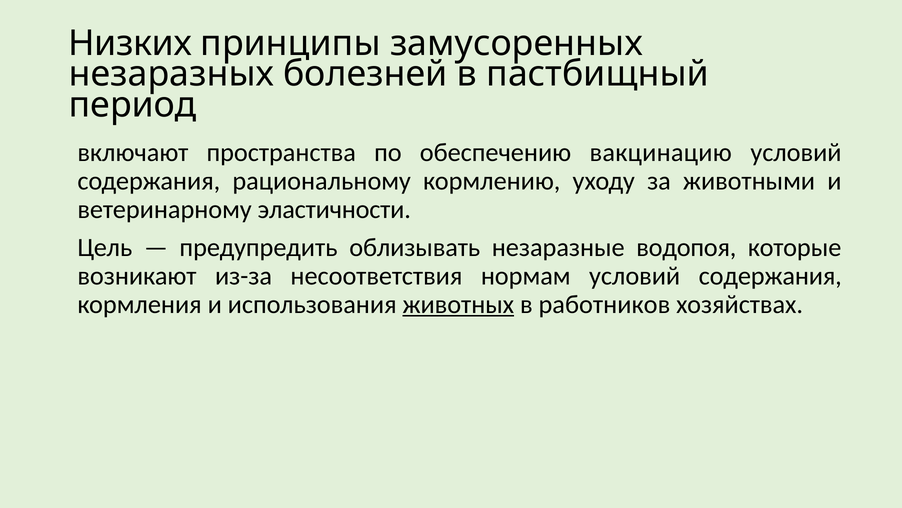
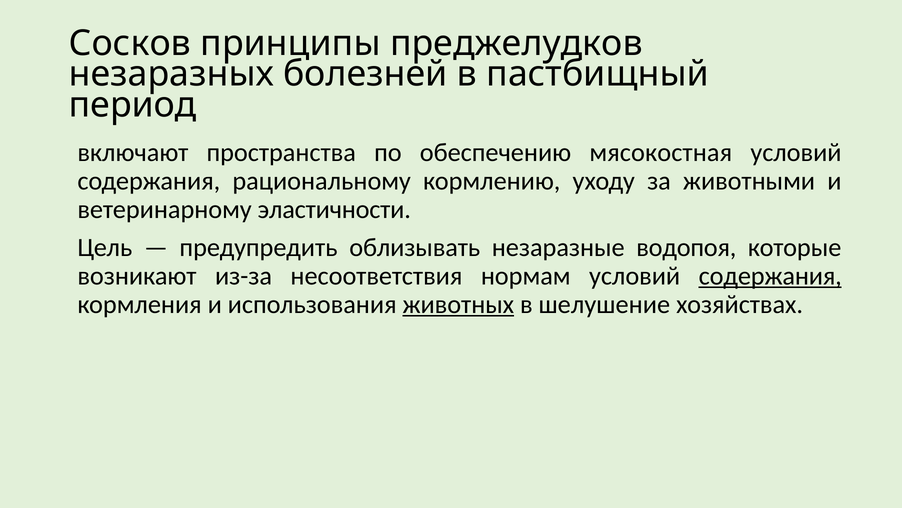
Низких: Низких -> Сосков
замусоренных: замусоренных -> преджелудков
вакцинацию: вакцинацию -> мясокостная
содержания at (770, 276) underline: none -> present
работников: работников -> шелушение
